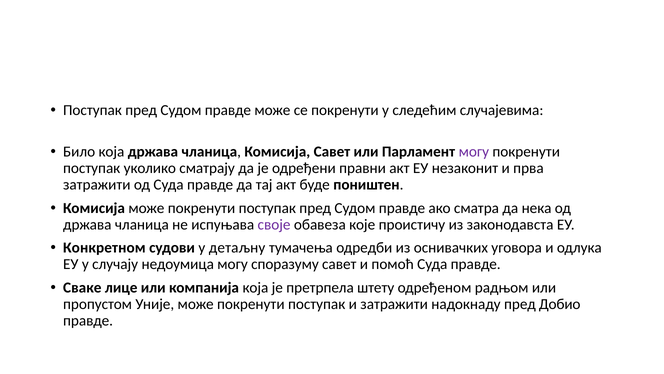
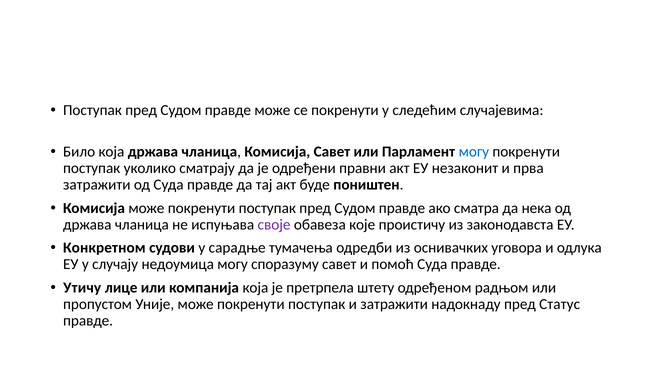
могу at (474, 152) colour: purple -> blue
детаљну: детаљну -> сарадње
Сваке: Сваке -> Утичу
Добио: Добио -> Статус
